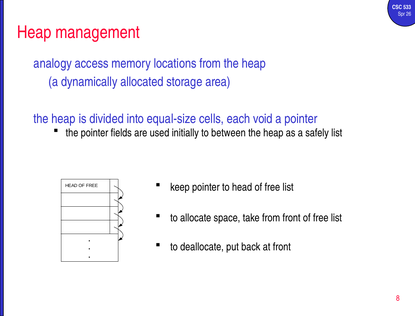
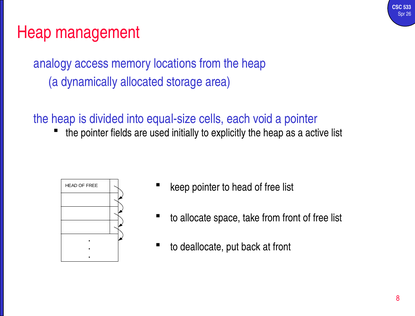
between: between -> explicitly
safely: safely -> active
